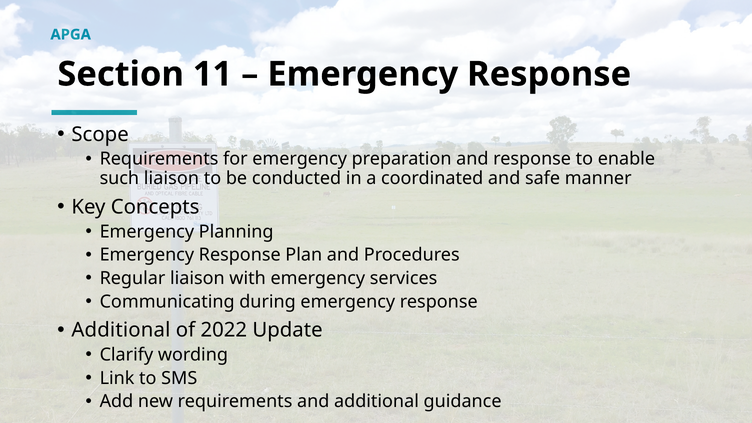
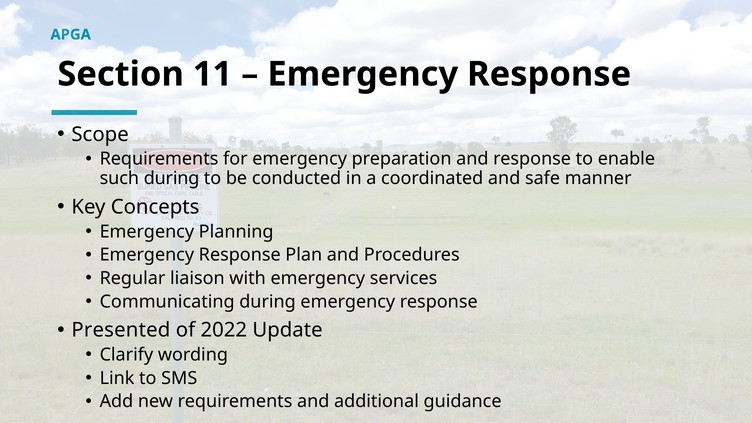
such liaison: liaison -> during
Additional at (121, 330): Additional -> Presented
